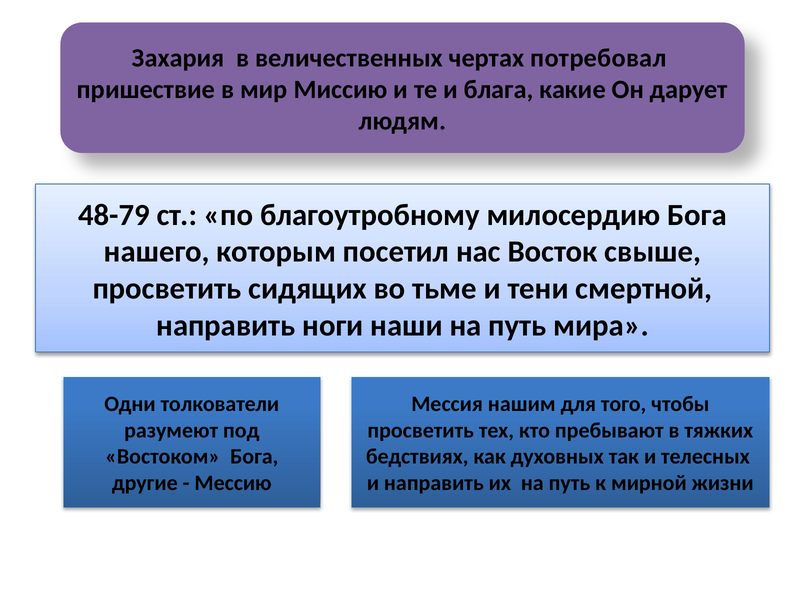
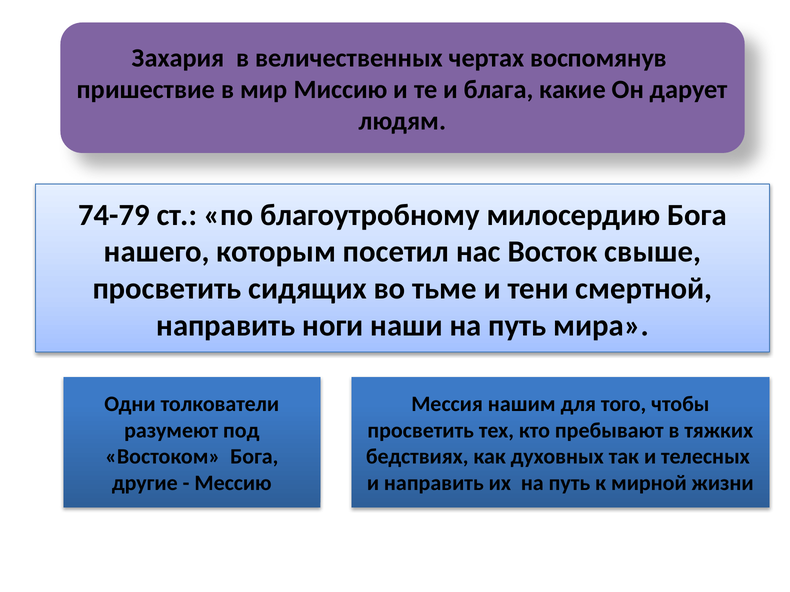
потребовал: потребовал -> воспомянув
48-79: 48-79 -> 74-79
